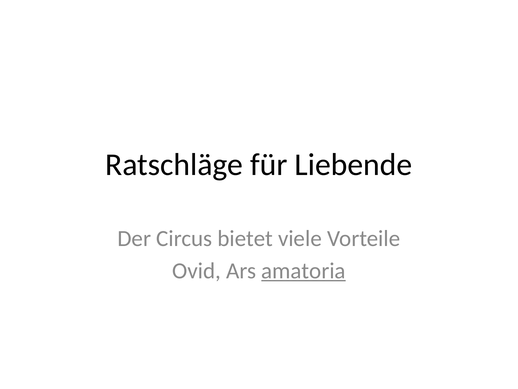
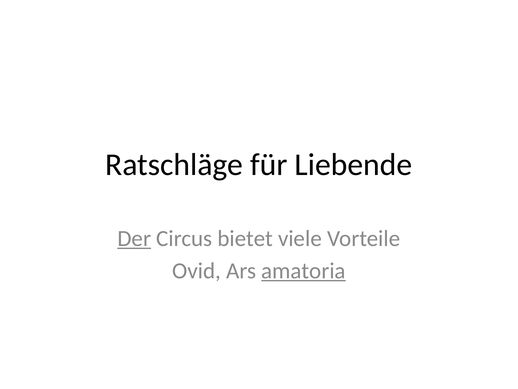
Der underline: none -> present
